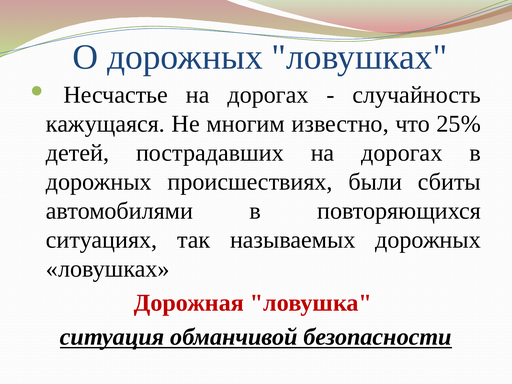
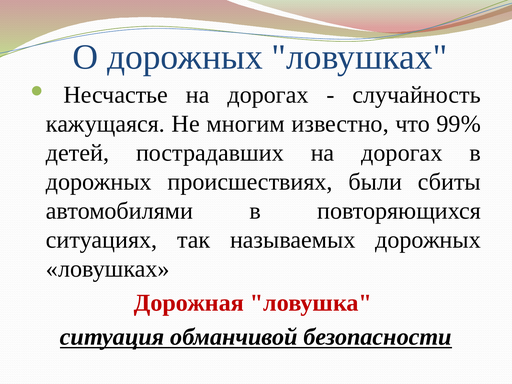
25%: 25% -> 99%
